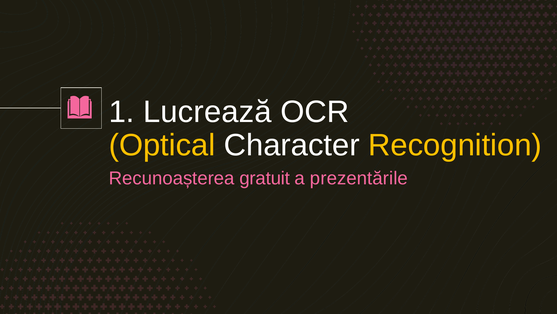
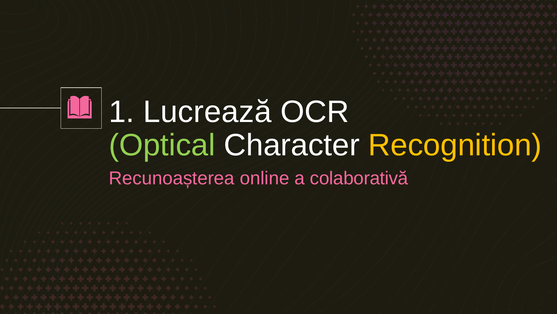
Optical colour: yellow -> light green
gratuit: gratuit -> online
prezentările: prezentările -> colaborativă
